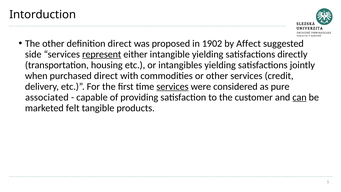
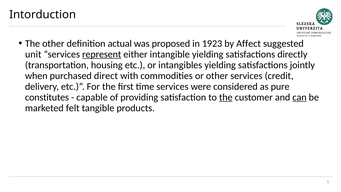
definition direct: direct -> actual
1902: 1902 -> 1923
side: side -> unit
services at (172, 86) underline: present -> none
associated: associated -> constitutes
the at (226, 97) underline: none -> present
